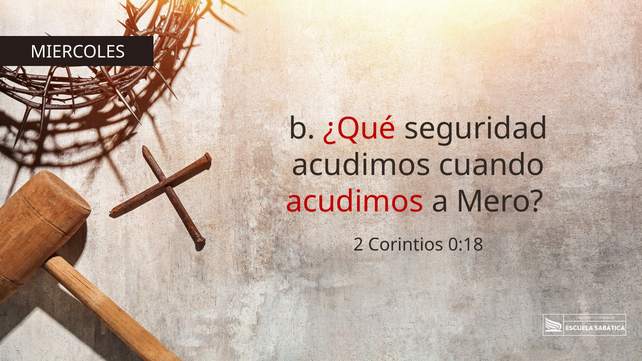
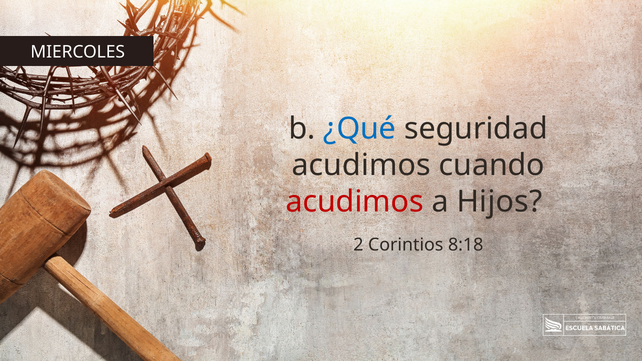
¿Qué colour: red -> blue
Mero: Mero -> Hijos
0:18: 0:18 -> 8:18
